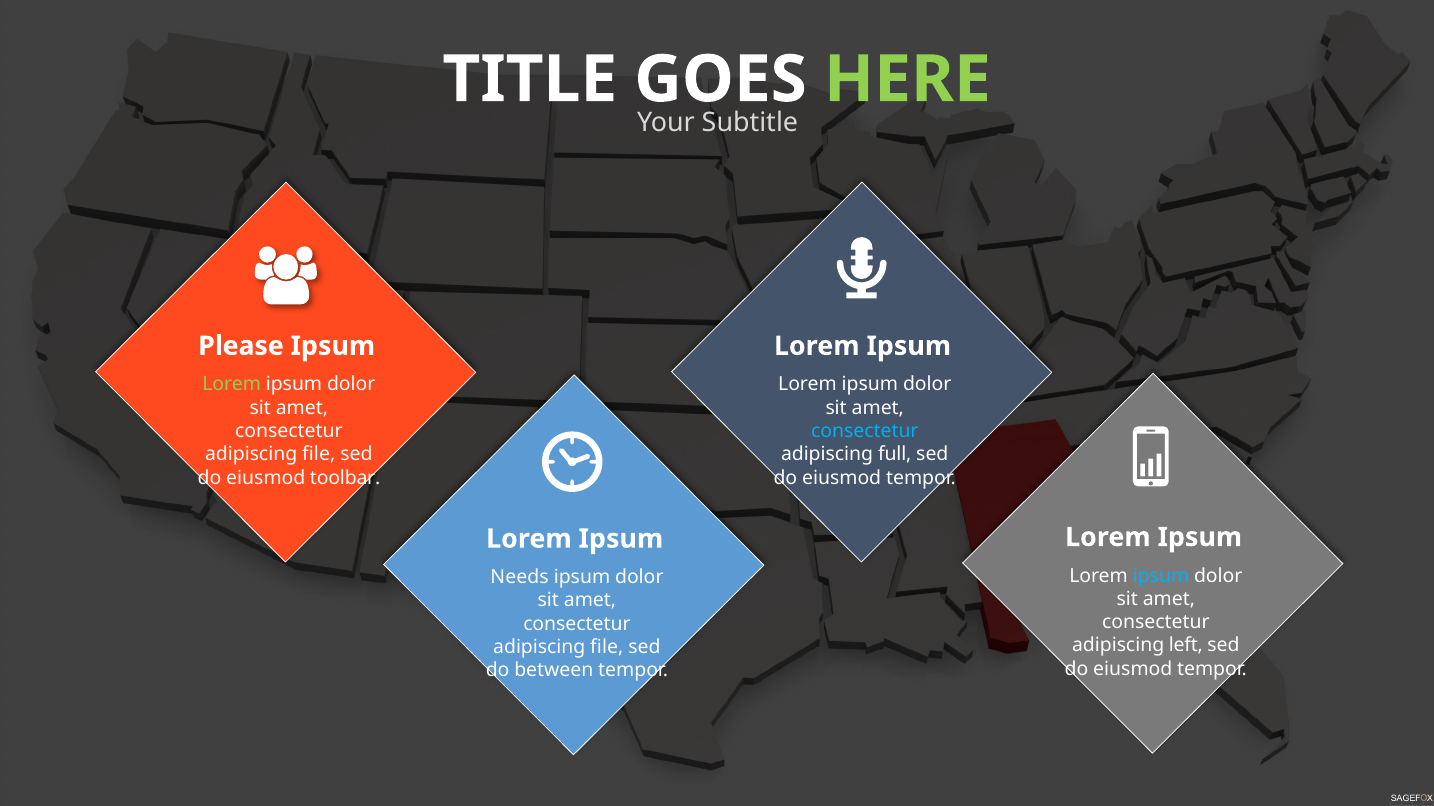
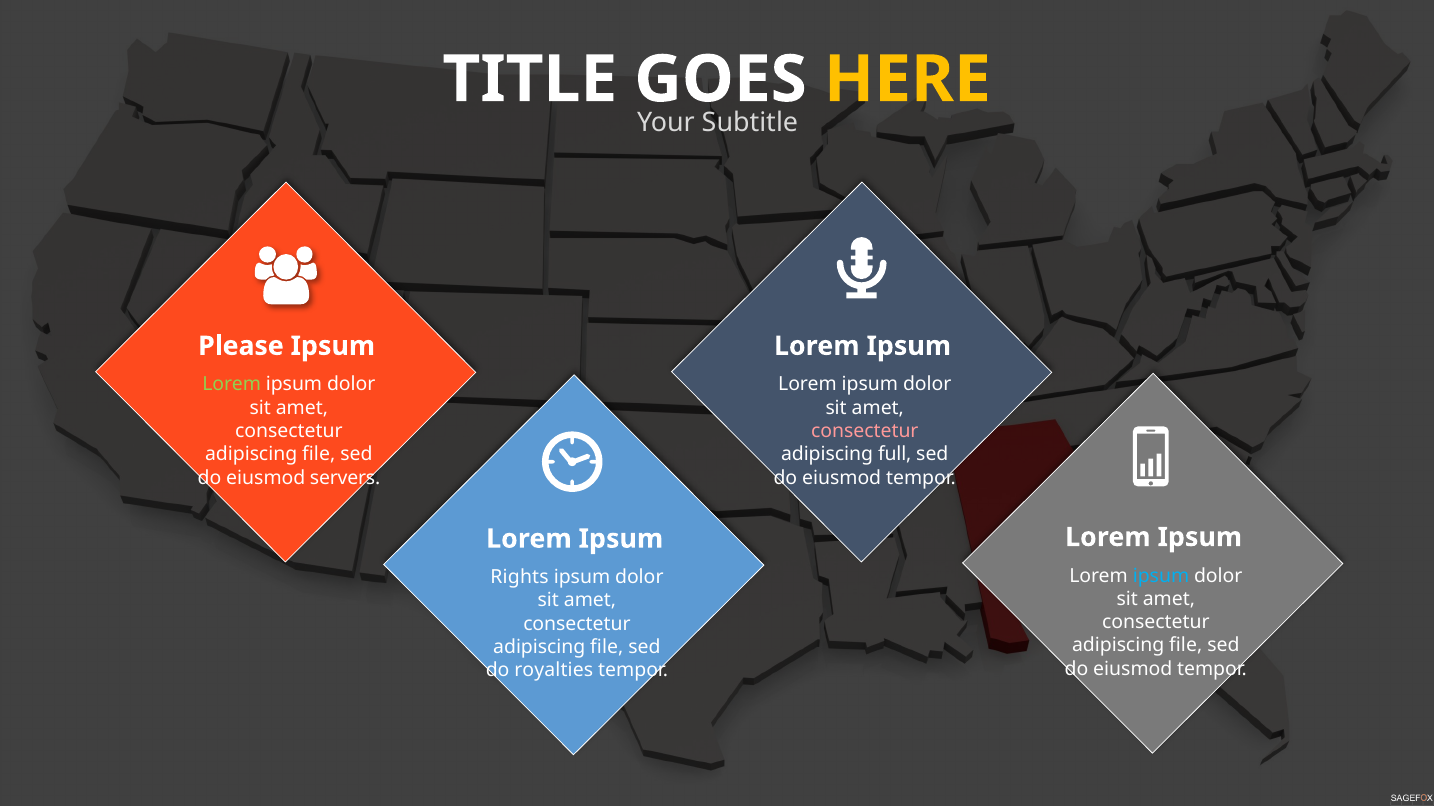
HERE colour: light green -> yellow
consectetur at (865, 431) colour: light blue -> pink
toolbar: toolbar -> servers
Needs: Needs -> Rights
left at (1186, 646): left -> file
between: between -> royalties
